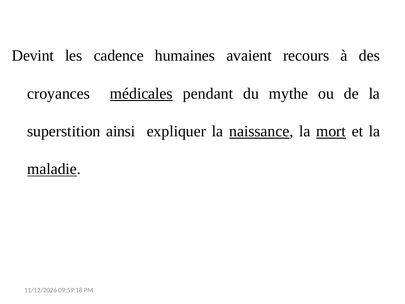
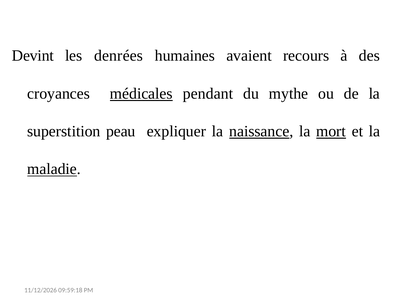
cadence: cadence -> denrées
ainsi: ainsi -> peau
